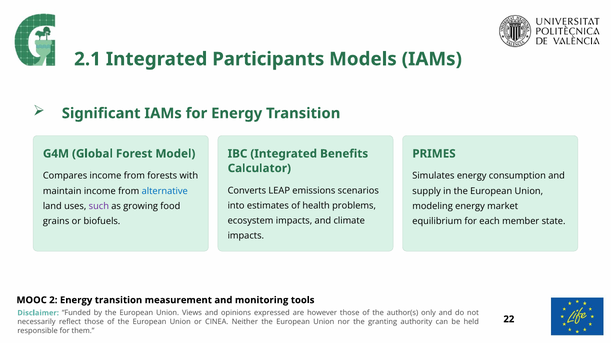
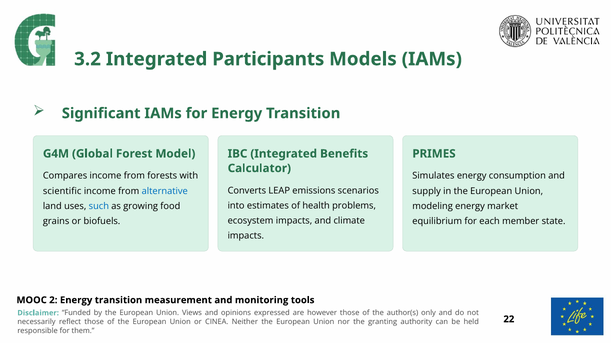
2.1: 2.1 -> 3.2
maintain: maintain -> scientific
such colour: purple -> blue
